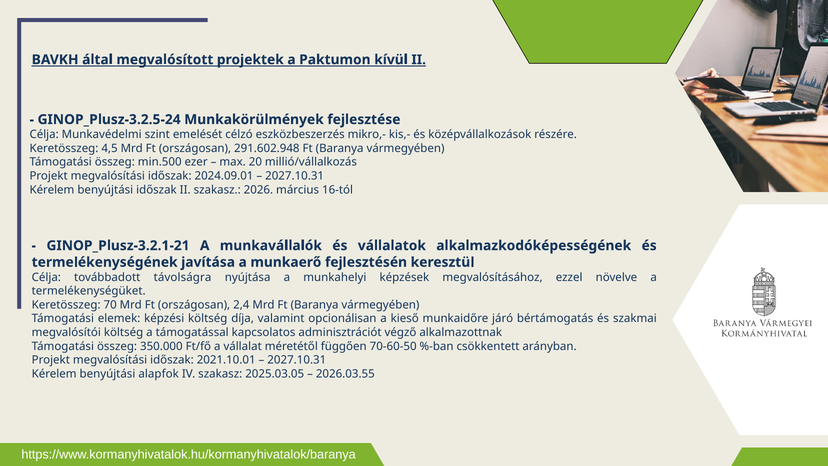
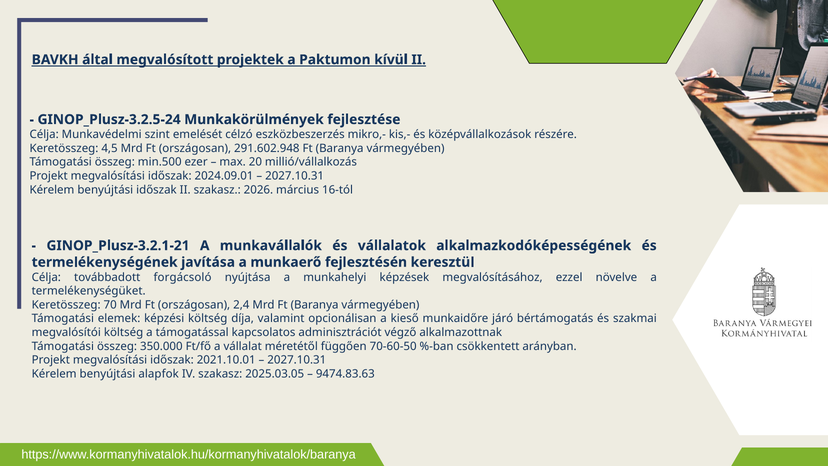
távolságra: távolságra -> forgácsoló
2026.03.55: 2026.03.55 -> 9474.83.63
